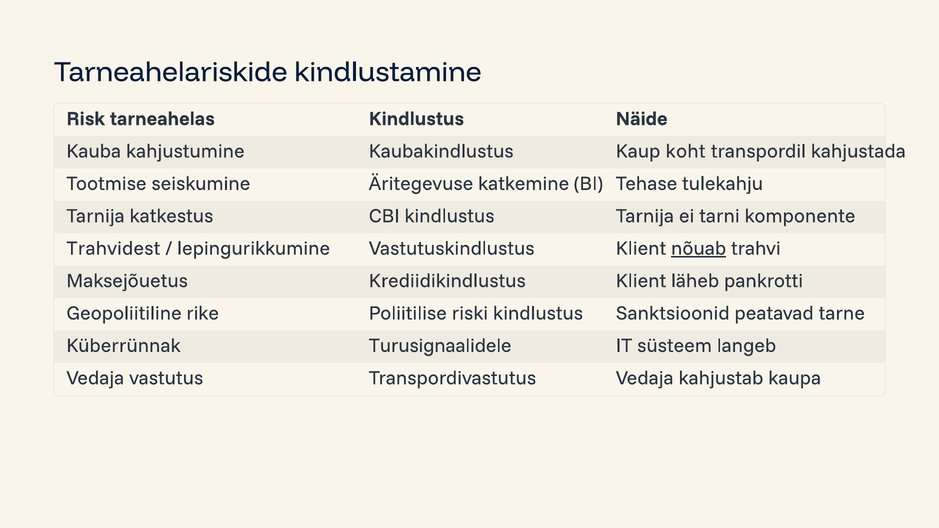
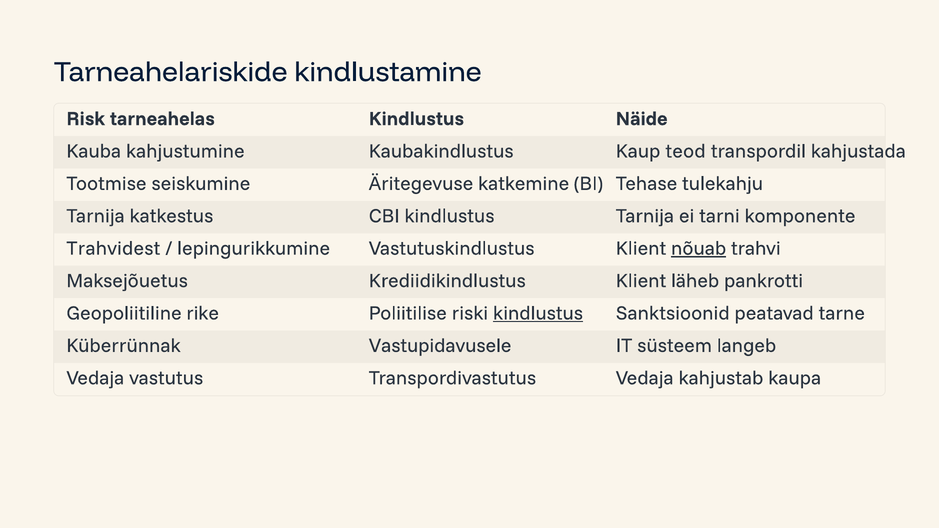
koht: koht -> teod
kindlustus at (538, 313) underline: none -> present
Turusignaalidele: Turusignaalidele -> Vastupidavusele
